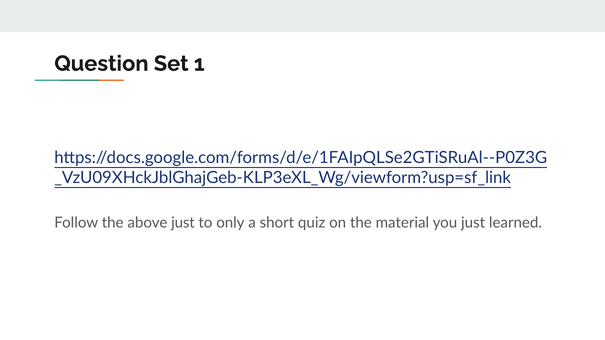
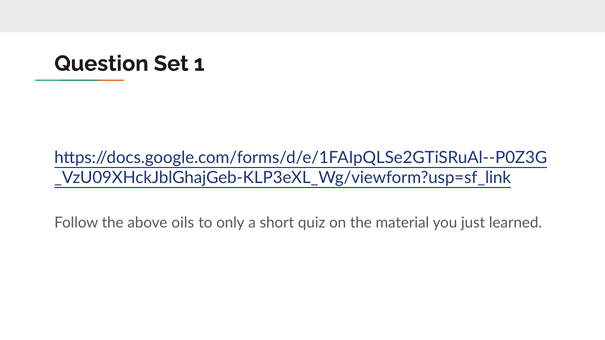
above just: just -> oils
